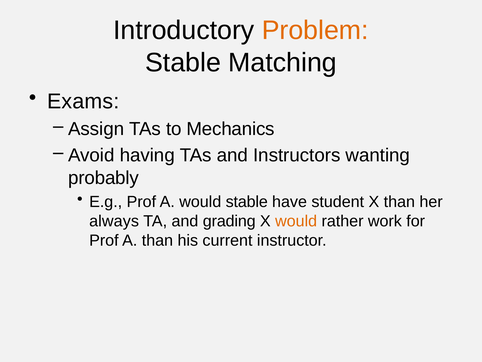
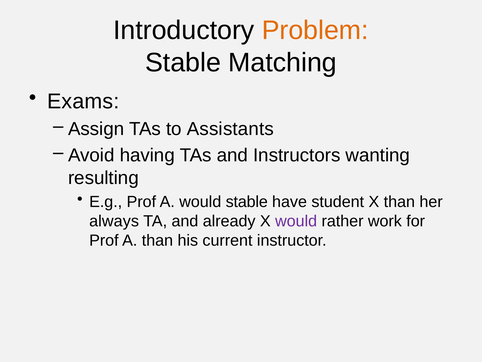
Mechanics: Mechanics -> Assistants
probably: probably -> resulting
grading: grading -> already
would at (296, 221) colour: orange -> purple
